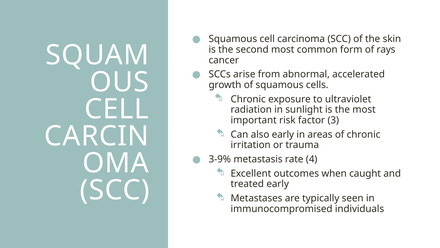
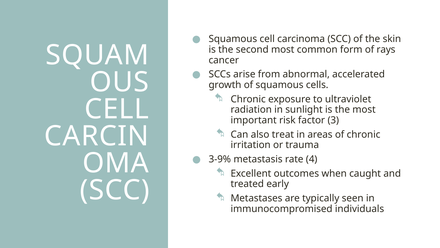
also early: early -> treat
